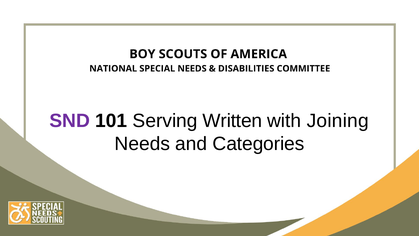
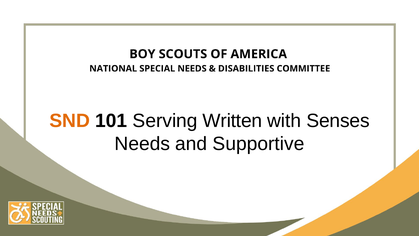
SND colour: purple -> orange
Joining: Joining -> Senses
Categories: Categories -> Supportive
